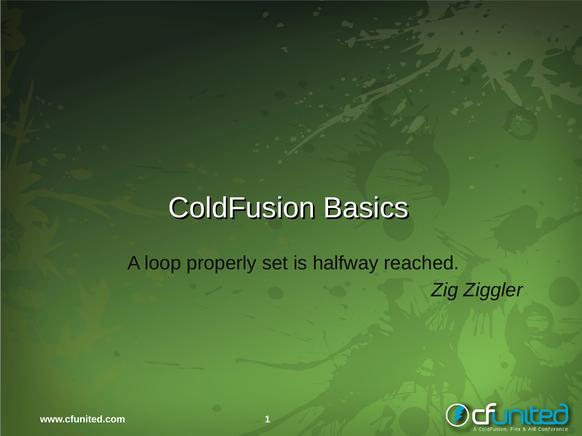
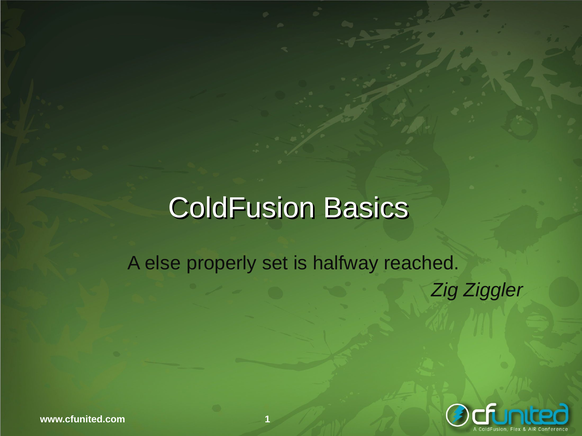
loop: loop -> else
